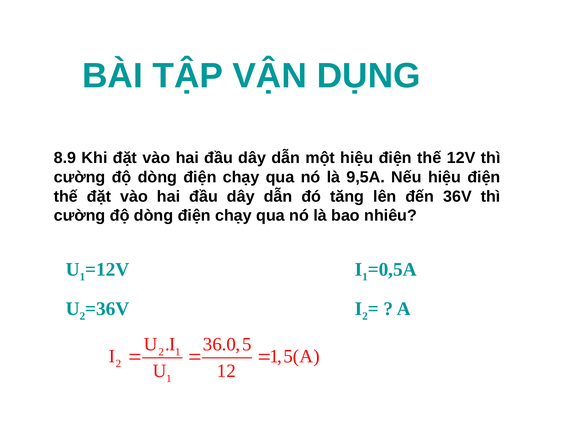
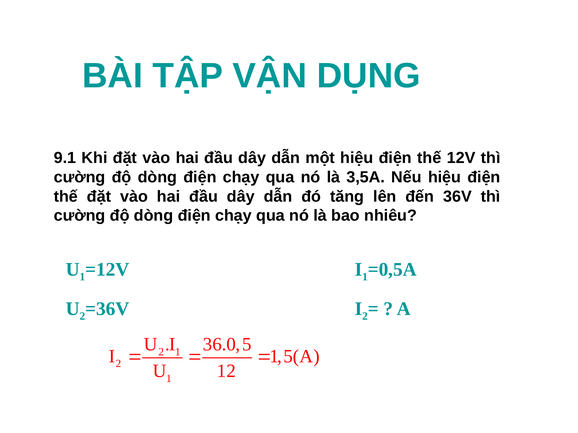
8.9: 8.9 -> 9.1
9,5A: 9,5A -> 3,5A
